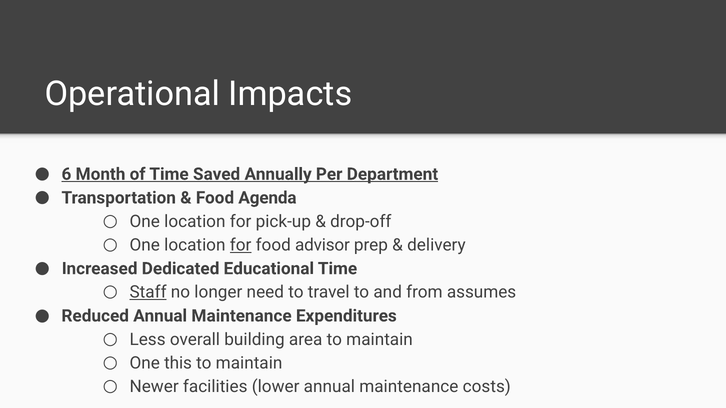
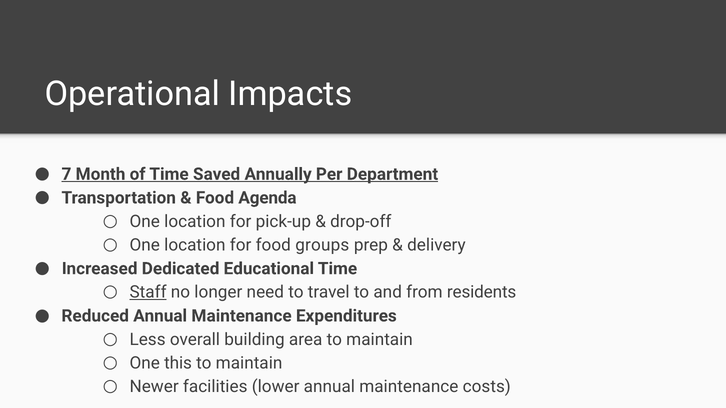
6: 6 -> 7
for at (241, 245) underline: present -> none
advisor: advisor -> groups
assumes: assumes -> residents
